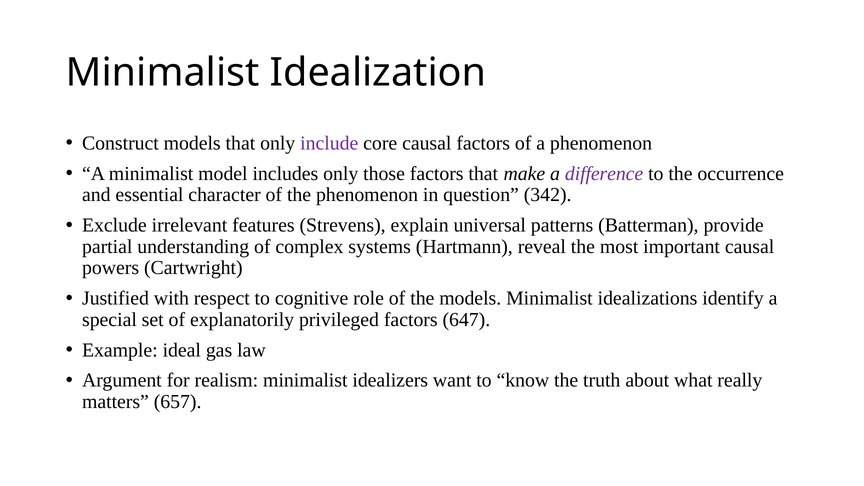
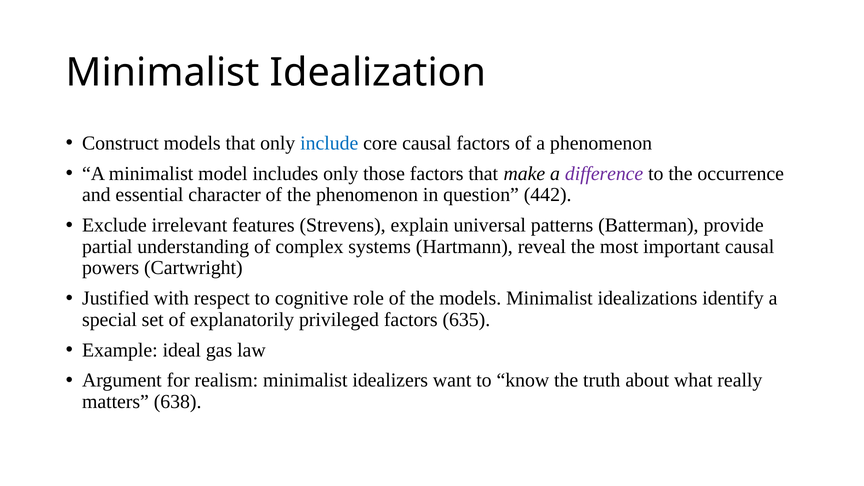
include colour: purple -> blue
342: 342 -> 442
647: 647 -> 635
657: 657 -> 638
